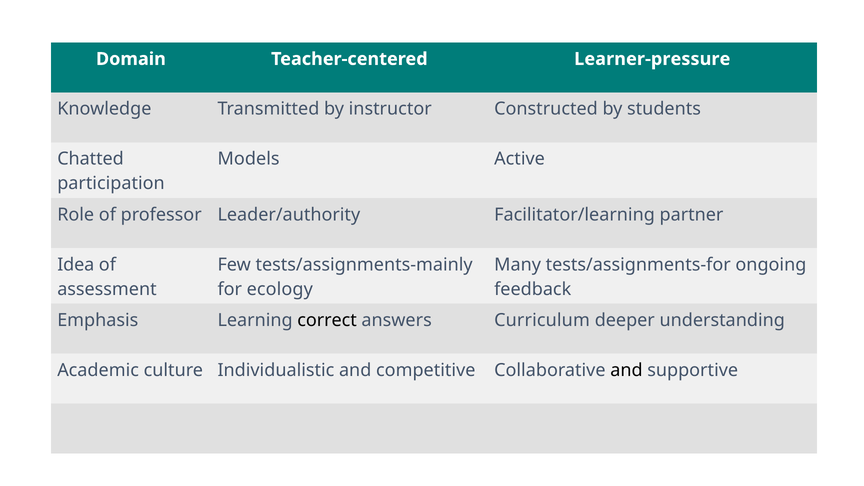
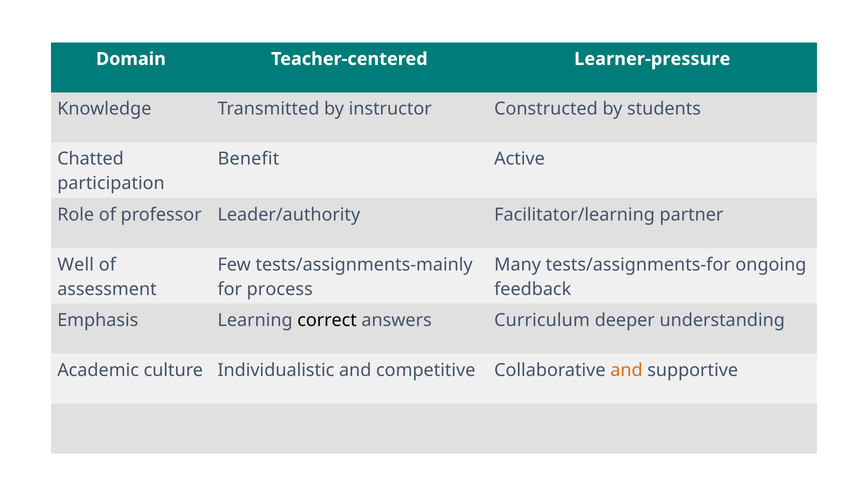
Models: Models -> Benefit
Idea: Idea -> Well
ecology: ecology -> process
and at (626, 370) colour: black -> orange
